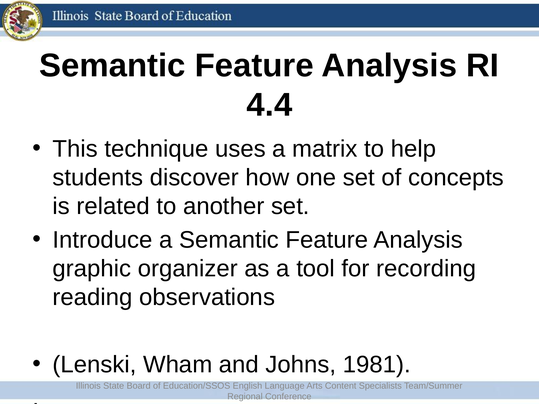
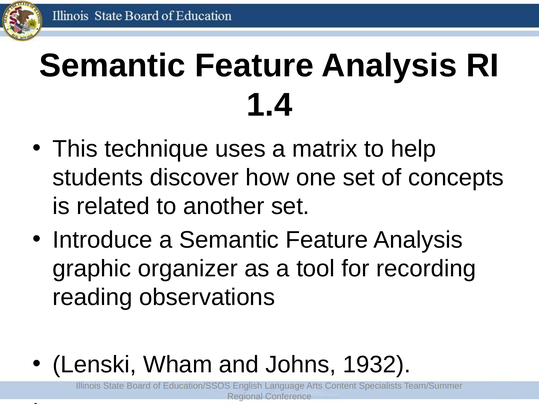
4.4: 4.4 -> 1.4
1981: 1981 -> 1932
